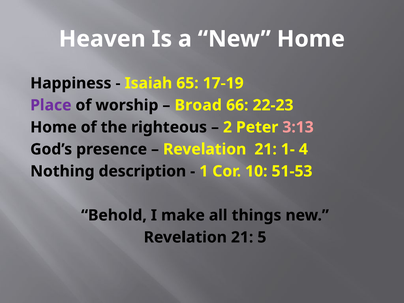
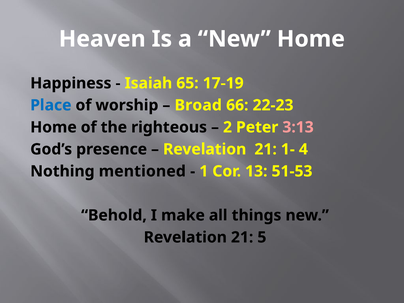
Place colour: purple -> blue
description: description -> mentioned
10: 10 -> 13
